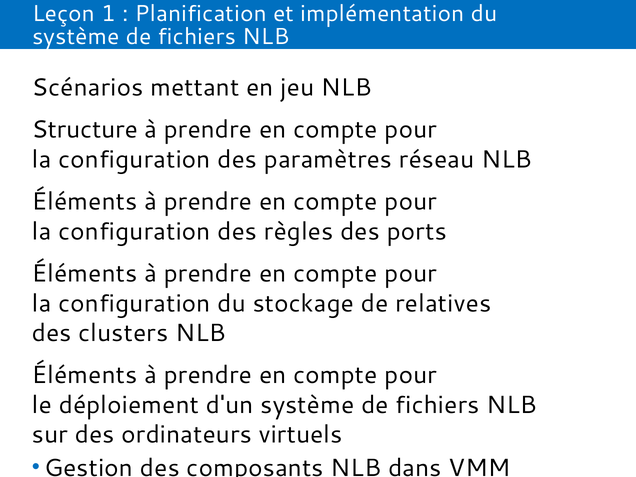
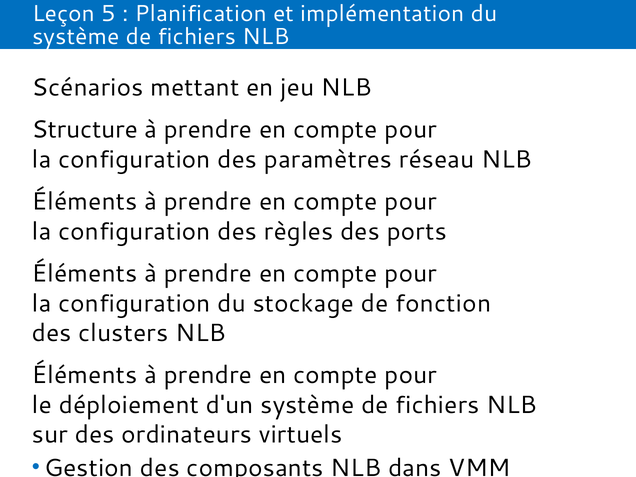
1: 1 -> 5
relatives: relatives -> fonction
